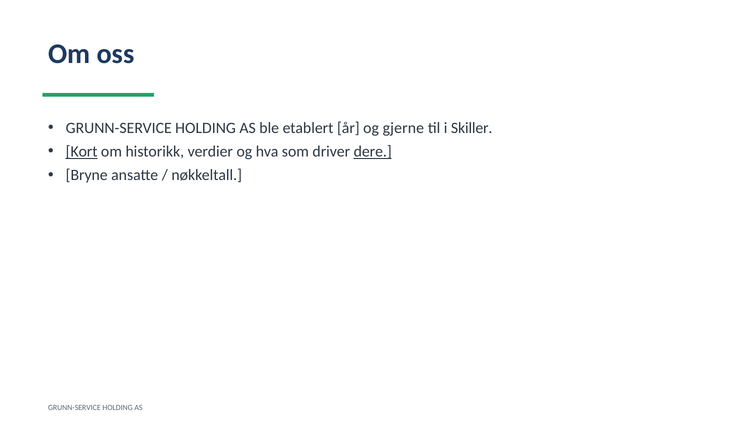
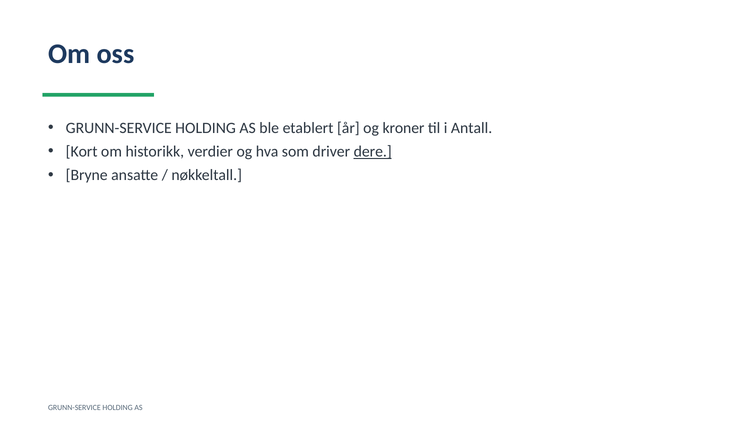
gjerne: gjerne -> kroner
Skiller: Skiller -> Antall
Kort underline: present -> none
